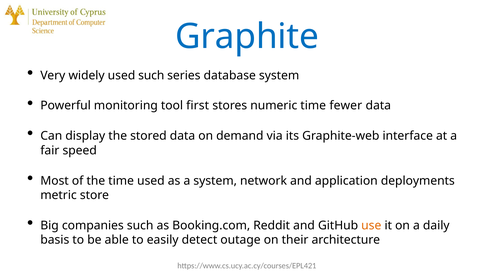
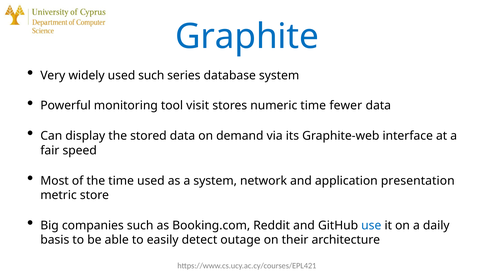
first: first -> visit
deployments: deployments -> presentation
use colour: orange -> blue
